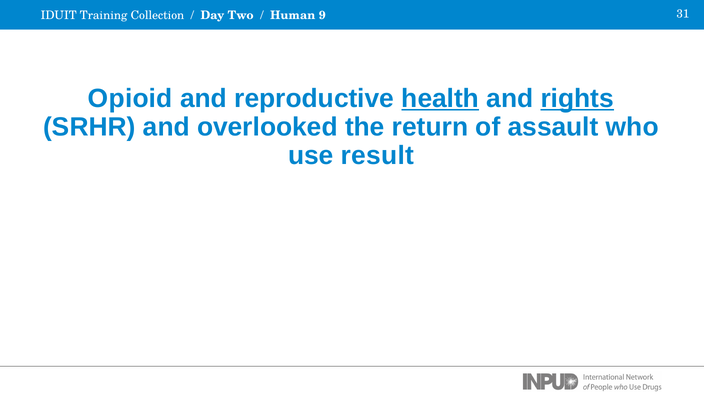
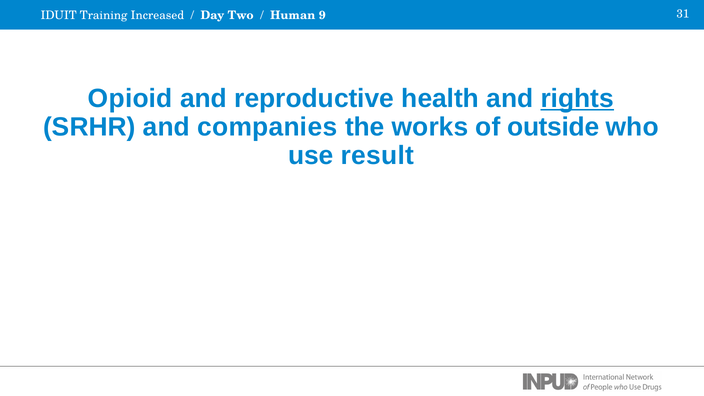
Collection: Collection -> Increased
health underline: present -> none
overlooked: overlooked -> companies
return: return -> works
assault: assault -> outside
